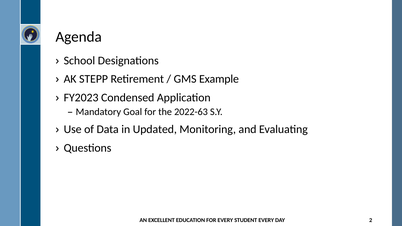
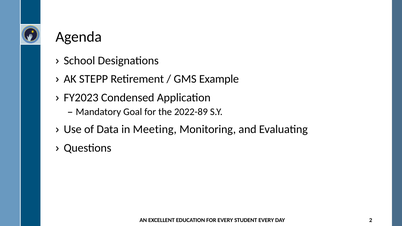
2022-63: 2022-63 -> 2022-89
Updated: Updated -> Meeting
